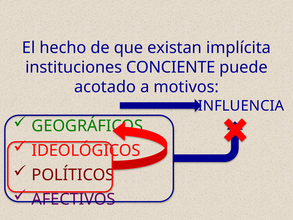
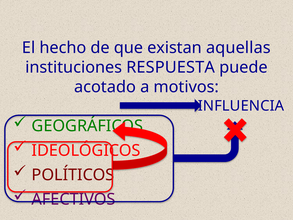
implícita: implícita -> aquellas
CONCIENTE: CONCIENTE -> RESPUESTA
